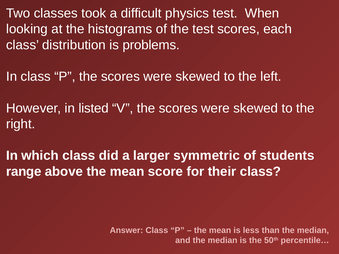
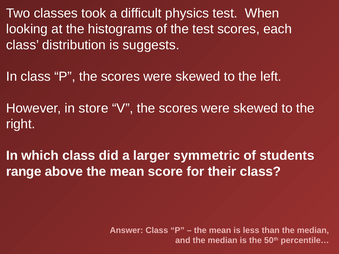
problems: problems -> suggests
listed: listed -> store
